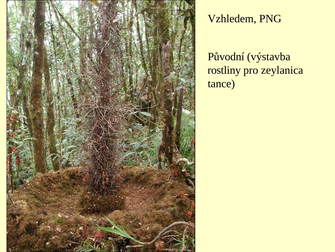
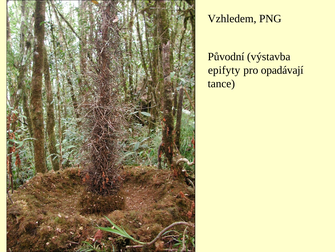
rostliny: rostliny -> epifyty
zeylanica: zeylanica -> opadávají
